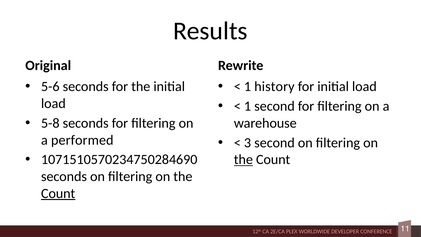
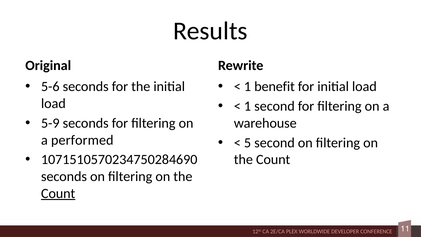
history: history -> benefit
5-8: 5-8 -> 5-9
3: 3 -> 5
the at (243, 160) underline: present -> none
